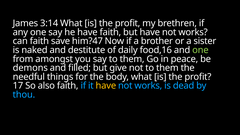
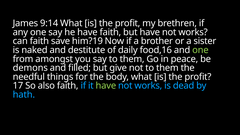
3:14: 3:14 -> 9:14
him?47: him?47 -> him?19
have at (106, 86) colour: yellow -> light green
thou: thou -> hath
